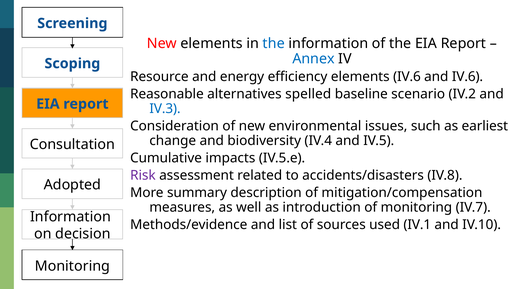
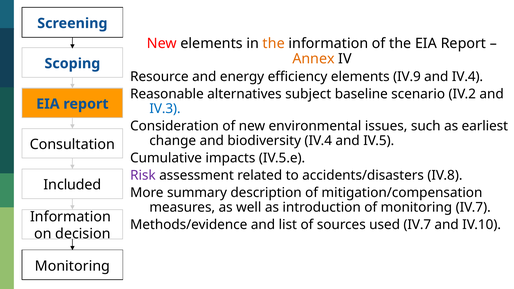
the at (274, 43) colour: blue -> orange
Annex colour: blue -> orange
elements IV.6: IV.6 -> IV.9
and IV.6: IV.6 -> IV.4
spelled: spelled -> subject
Adopted: Adopted -> Included
used IV.1: IV.1 -> IV.7
